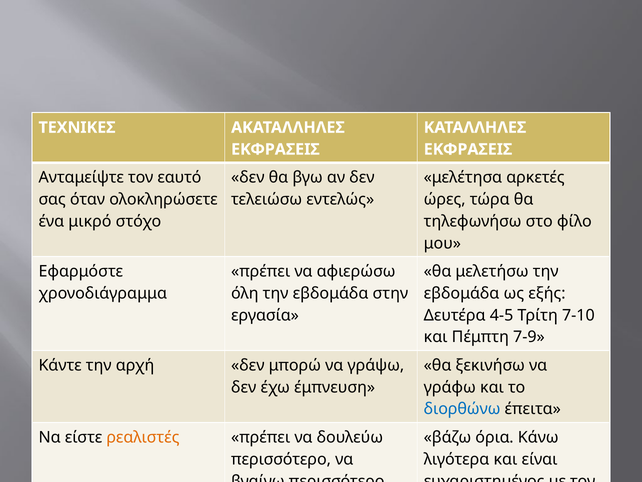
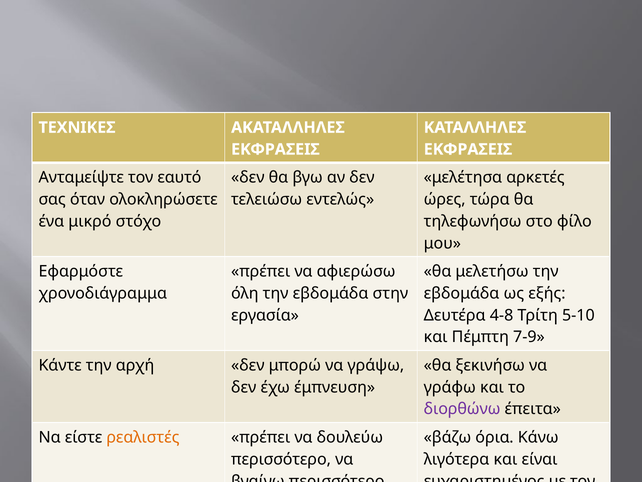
4-5: 4-5 -> 4-8
7-10: 7-10 -> 5-10
διορθώνω colour: blue -> purple
